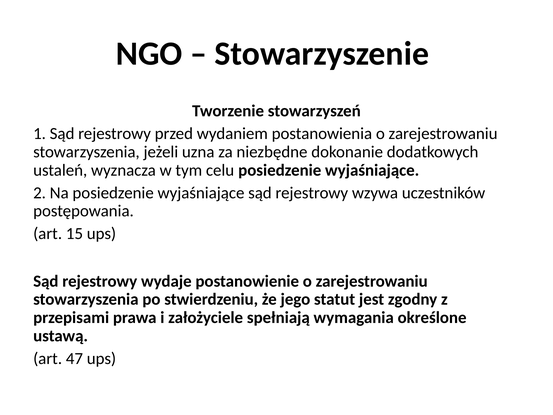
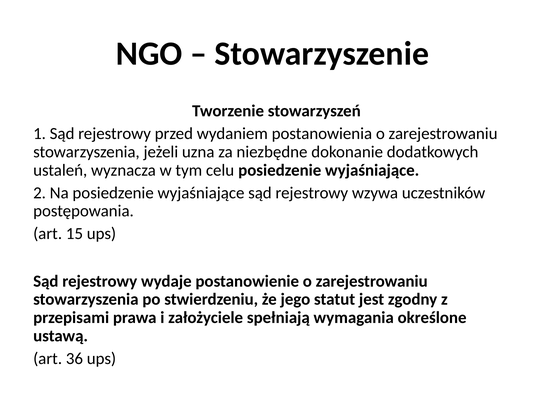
47: 47 -> 36
